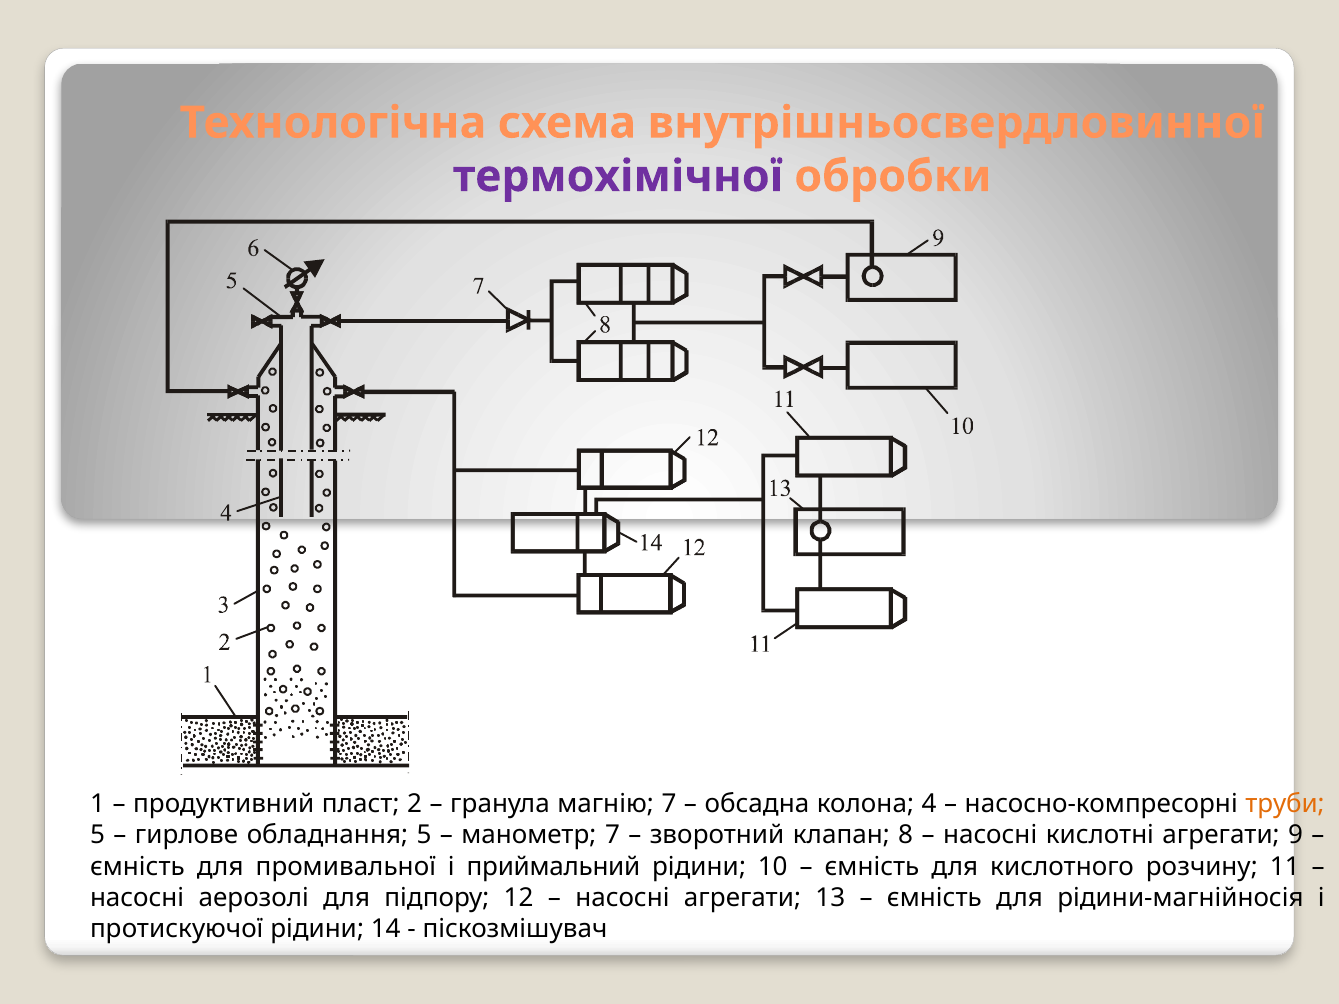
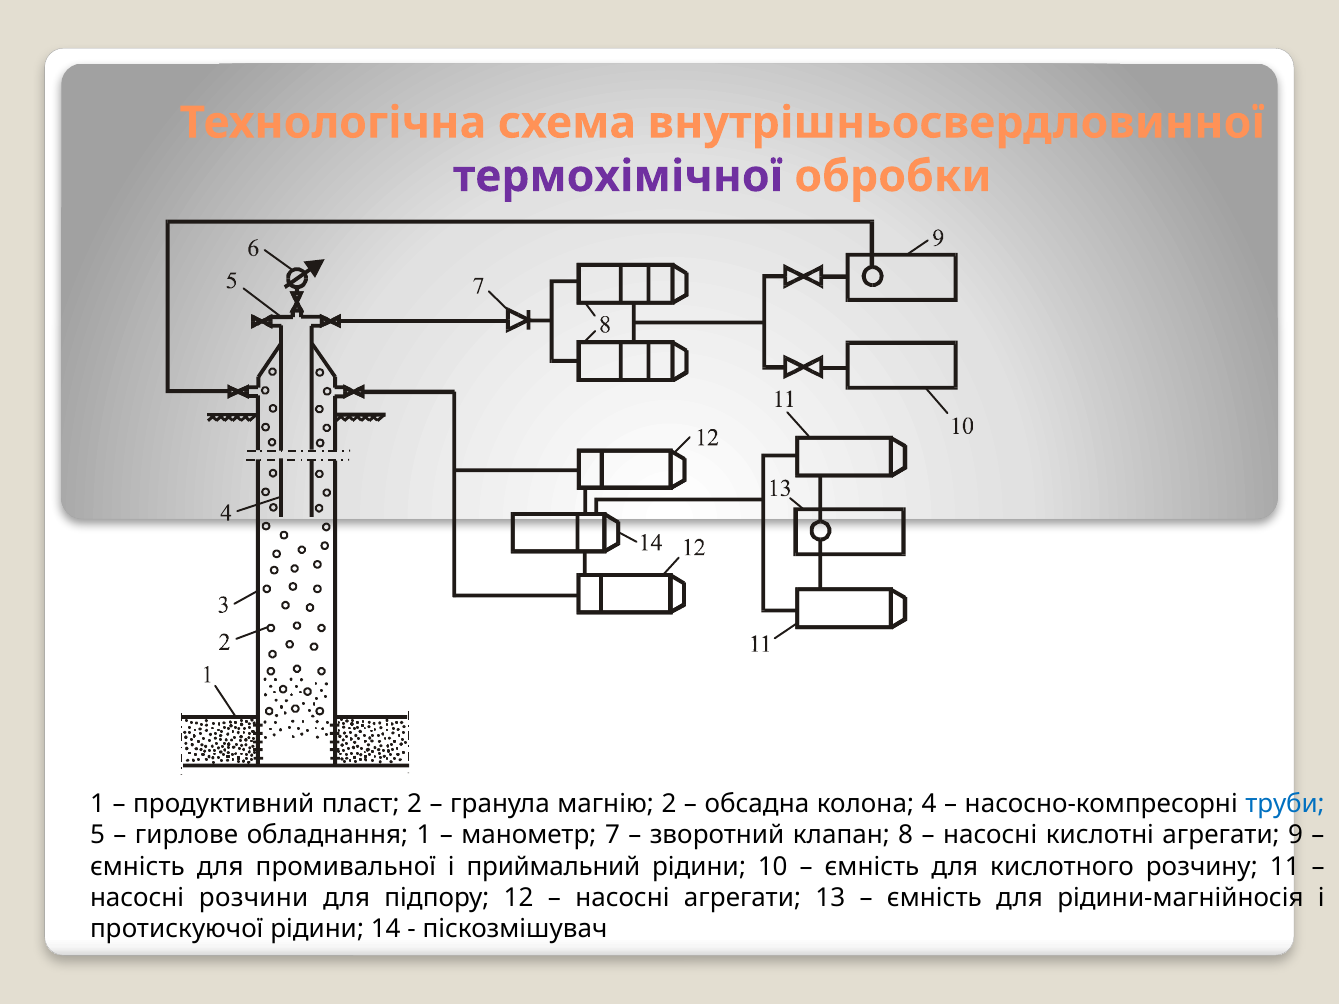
магнію 7: 7 -> 2
труби colour: orange -> blue
обладнання 5: 5 -> 1
аерозолі: аерозолі -> розчини
